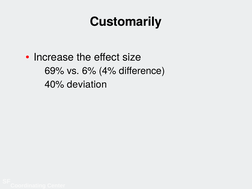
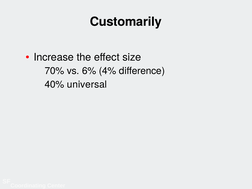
69%: 69% -> 70%
deviation: deviation -> universal
